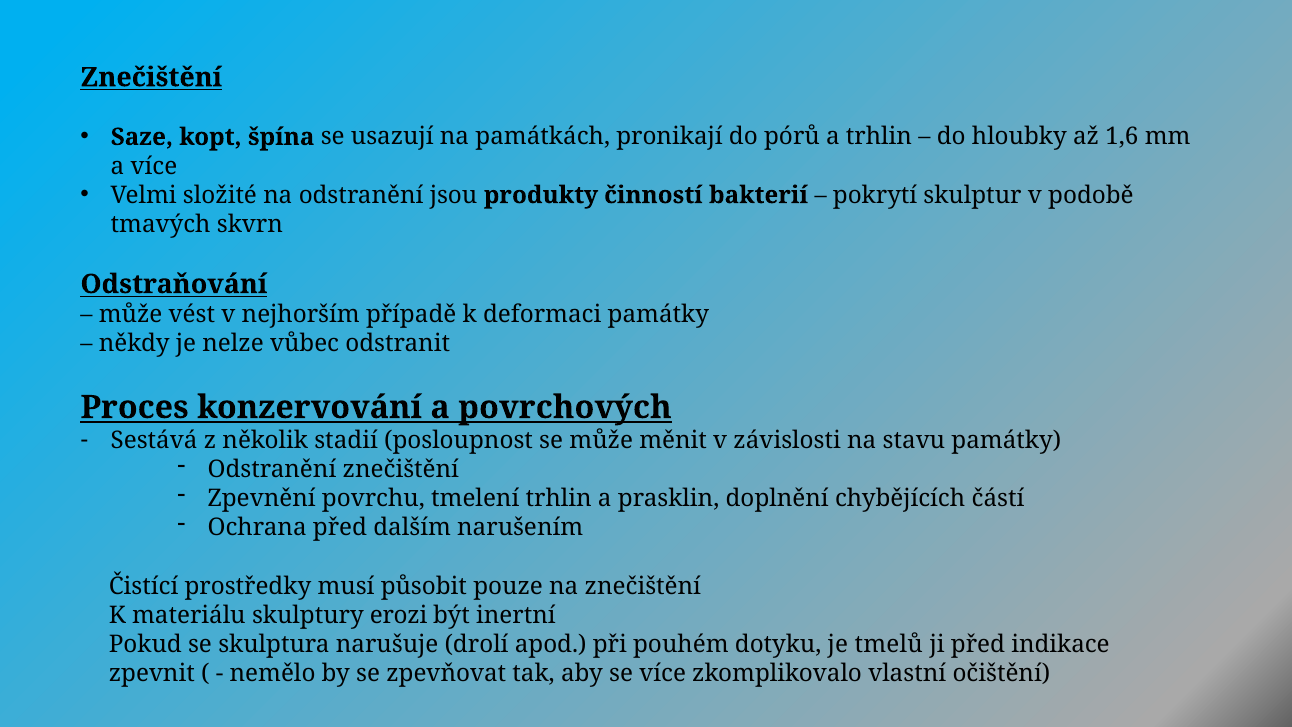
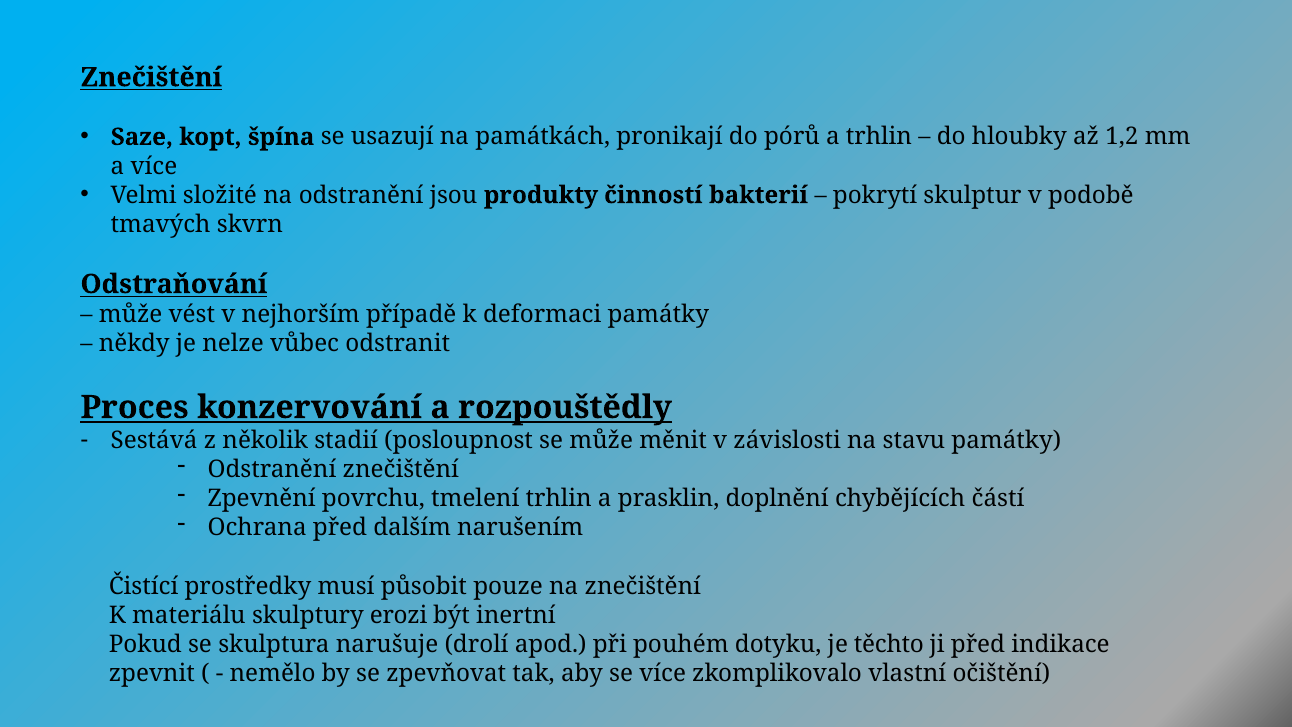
1,6: 1,6 -> 1,2
povrchových: povrchových -> rozpouštědly
tmelů: tmelů -> těchto
